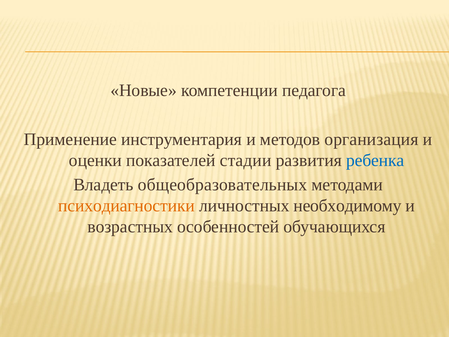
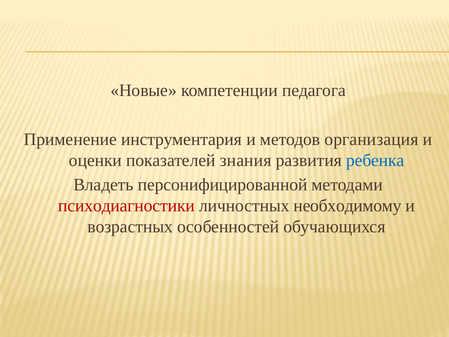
стадии: стадии -> знания
общеобразовательных: общеобразовательных -> персонифицированной
психодиагностики colour: orange -> red
